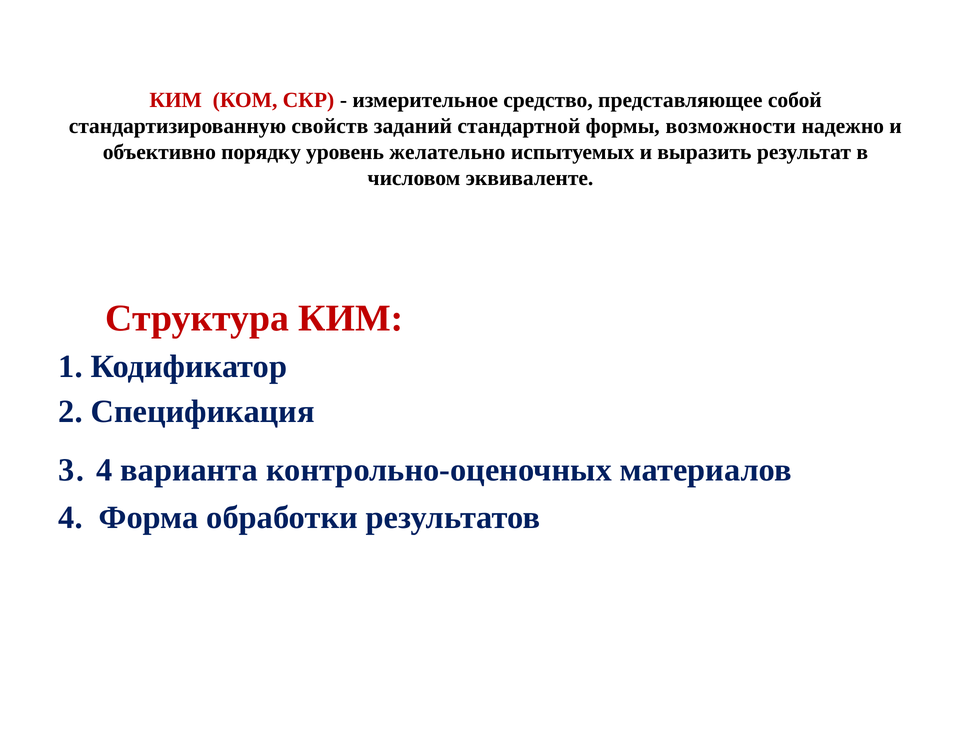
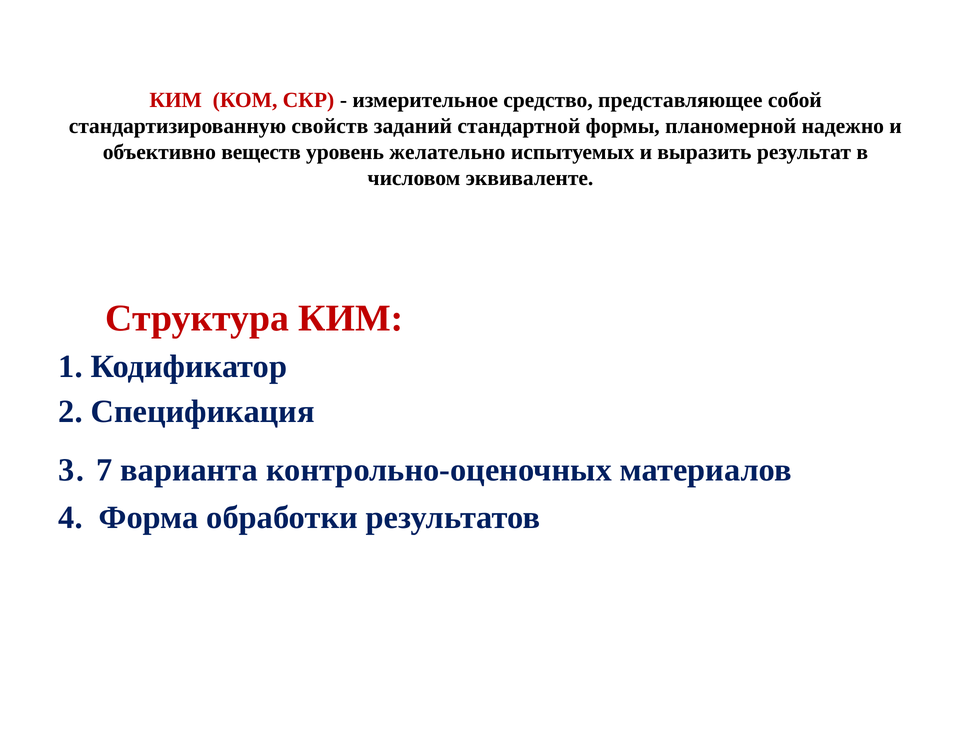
возможности: возможности -> планомерной
порядку: порядку -> веществ
4 at (104, 470): 4 -> 7
